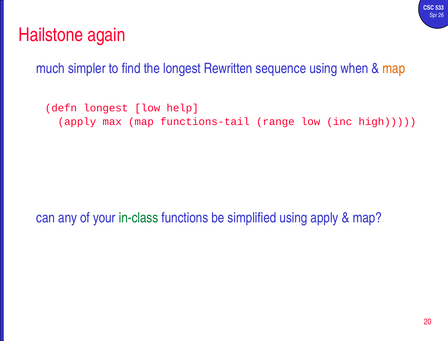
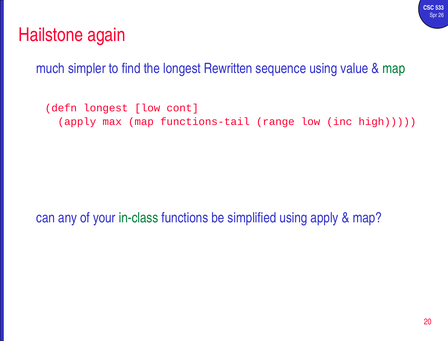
when: when -> value
map at (394, 69) colour: orange -> green
help: help -> cont
